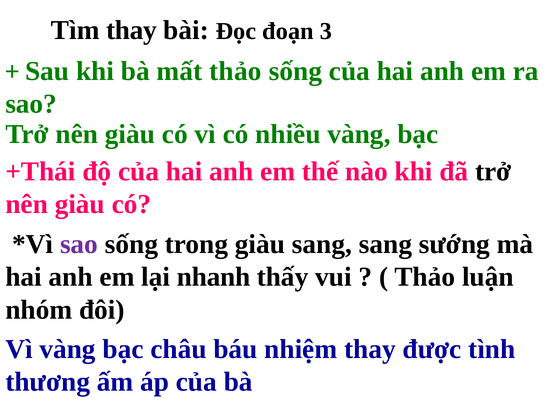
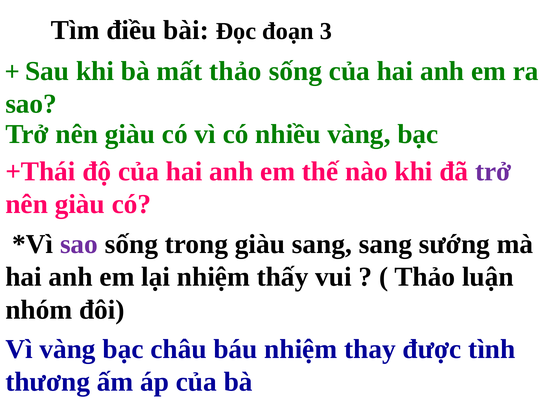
Tìm thay: thay -> điều
trở at (493, 171) colour: black -> purple
lại nhanh: nhanh -> nhiệm
